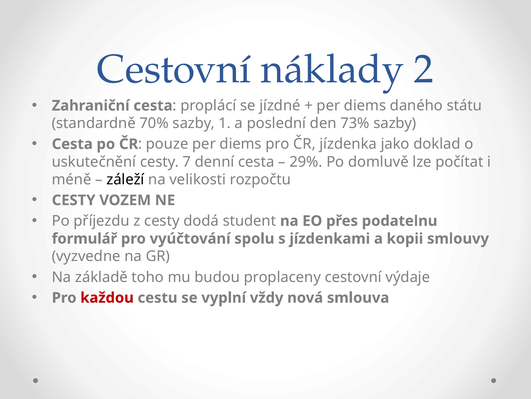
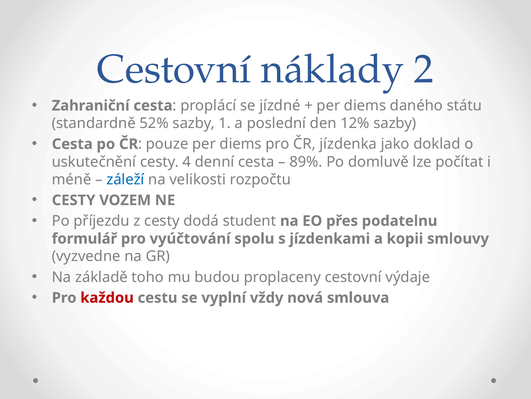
70%: 70% -> 52%
73%: 73% -> 12%
7: 7 -> 4
29%: 29% -> 89%
záleží colour: black -> blue
